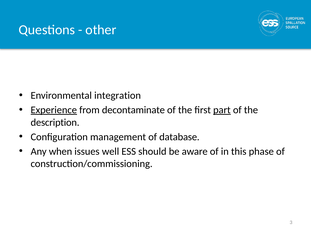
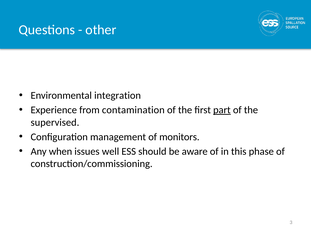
Experience underline: present -> none
decontaminate: decontaminate -> contamination
description: description -> supervised
database: database -> monitors
